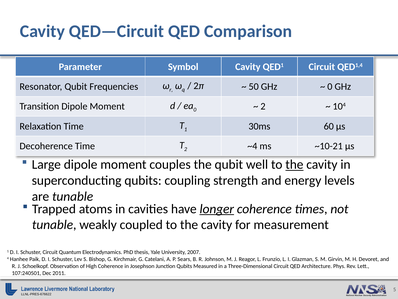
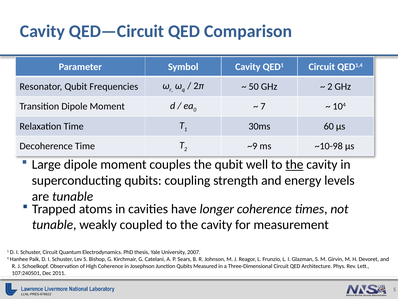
0 at (330, 86): 0 -> 2
2 at (263, 106): 2 -> 7
~4: ~4 -> ~9
~10-21: ~10-21 -> ~10-98
longer underline: present -> none
